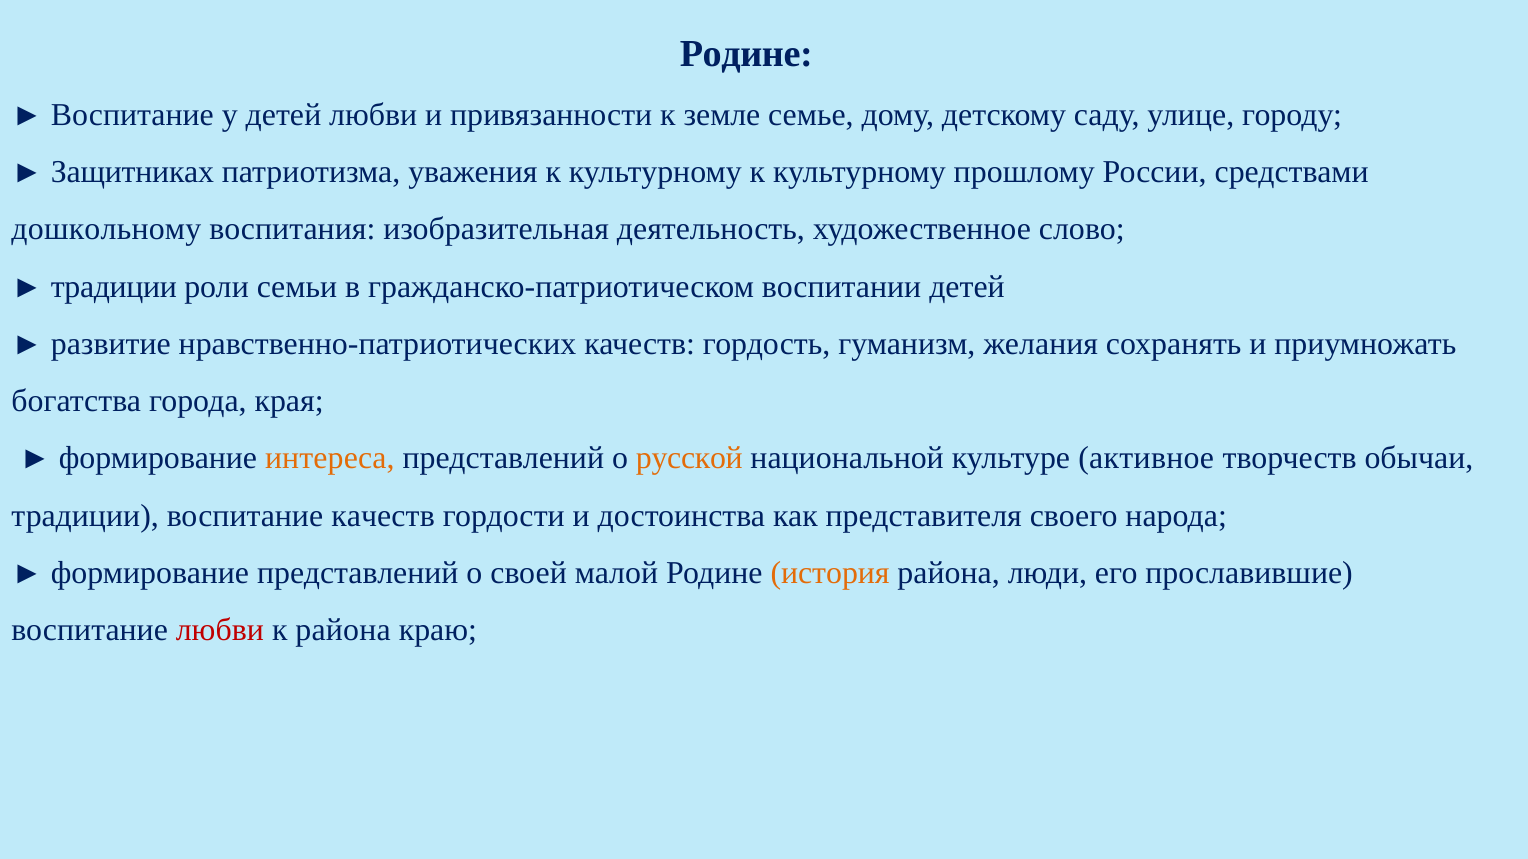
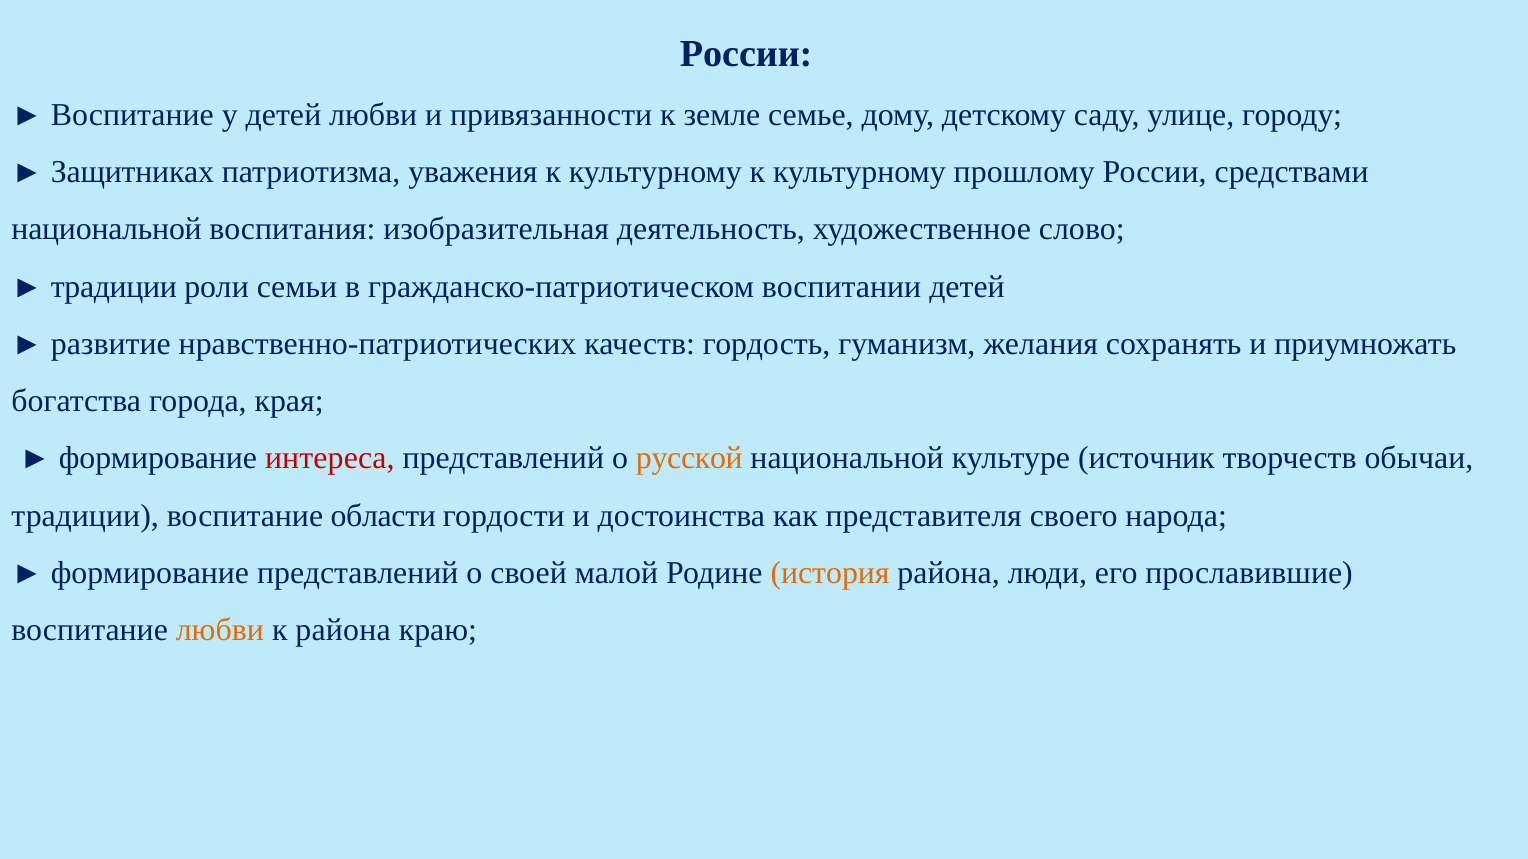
Родине at (746, 54): Родине -> России
дошкольному at (106, 230): дошкольному -> национальной
интереса colour: orange -> red
активное: активное -> источник
воспитание качеств: качеств -> области
любви at (220, 631) colour: red -> orange
